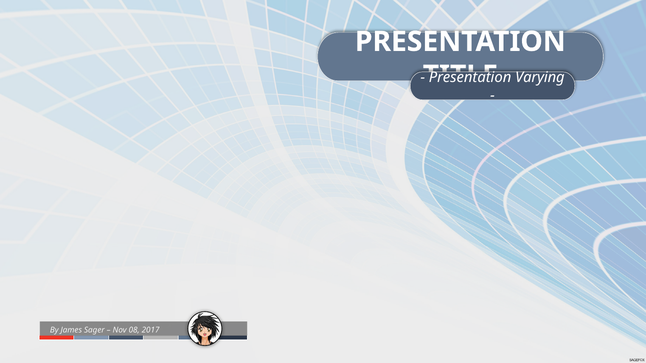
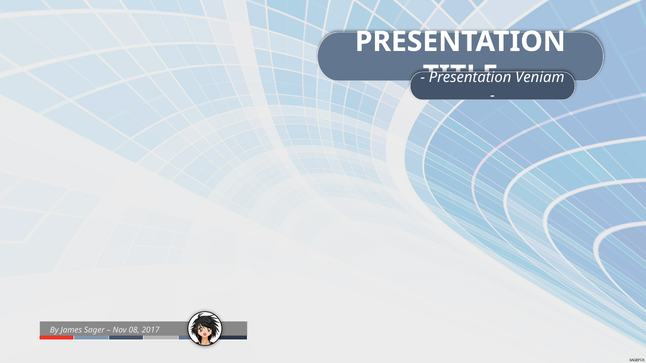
Varying: Varying -> Veniam
